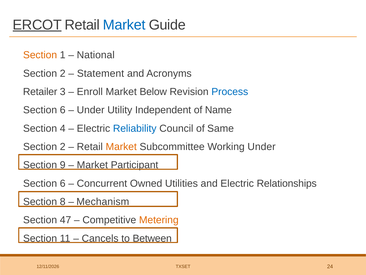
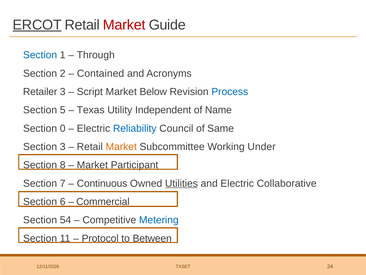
Market at (124, 25) colour: blue -> red
Section at (40, 55) colour: orange -> blue
National: National -> Through
Statement: Statement -> Contained
Enroll: Enroll -> Script
6 at (63, 110): 6 -> 5
Under at (91, 110): Under -> Texas
4: 4 -> 0
2 at (63, 146): 2 -> 3
9: 9 -> 8
6 at (63, 183): 6 -> 7
Concurrent: Concurrent -> Continuous
Utilities underline: none -> present
Relationships: Relationships -> Collaborative
8: 8 -> 6
Mechanism: Mechanism -> Commercial
47: 47 -> 54
Metering colour: orange -> blue
Cancels: Cancels -> Protocol
